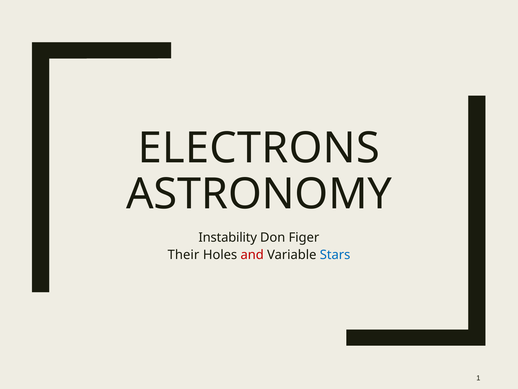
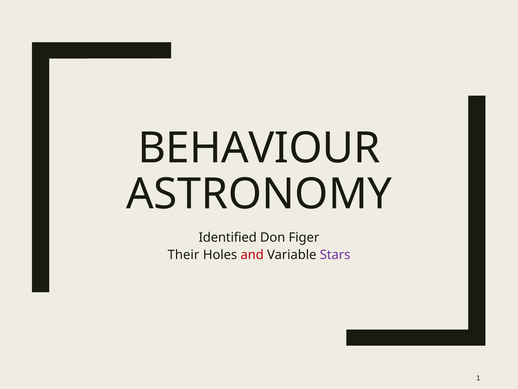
ELECTRONS: ELECTRONS -> BEHAVIOUR
Instability: Instability -> Identified
Stars colour: blue -> purple
